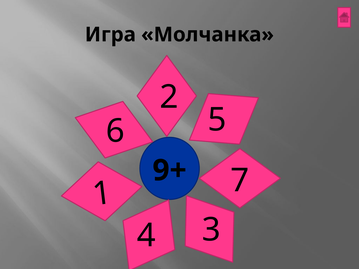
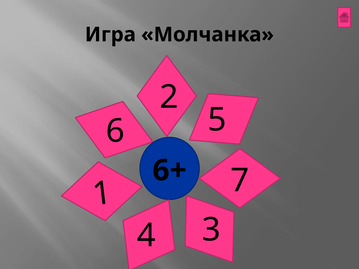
9+: 9+ -> 6+
